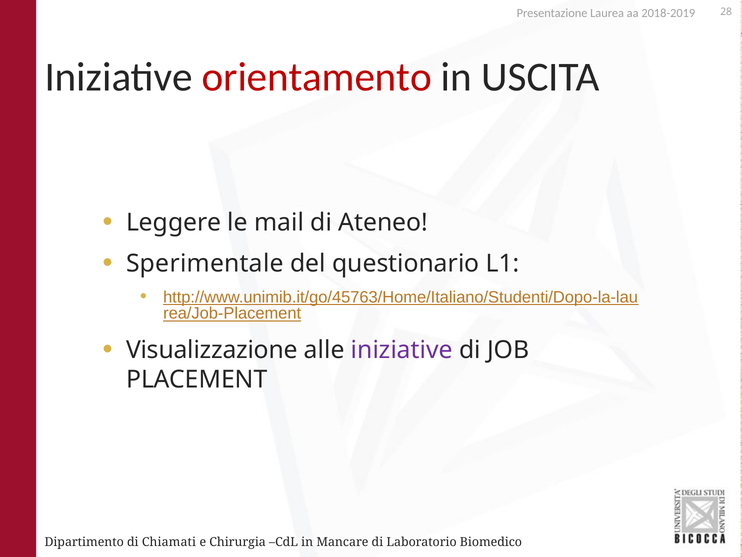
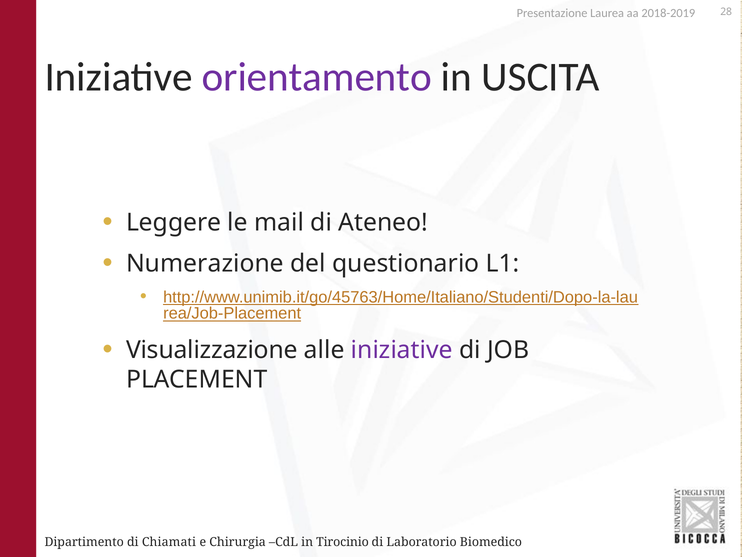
orientamento colour: red -> purple
Sperimentale: Sperimentale -> Numerazione
Mancare: Mancare -> Tirocinio
